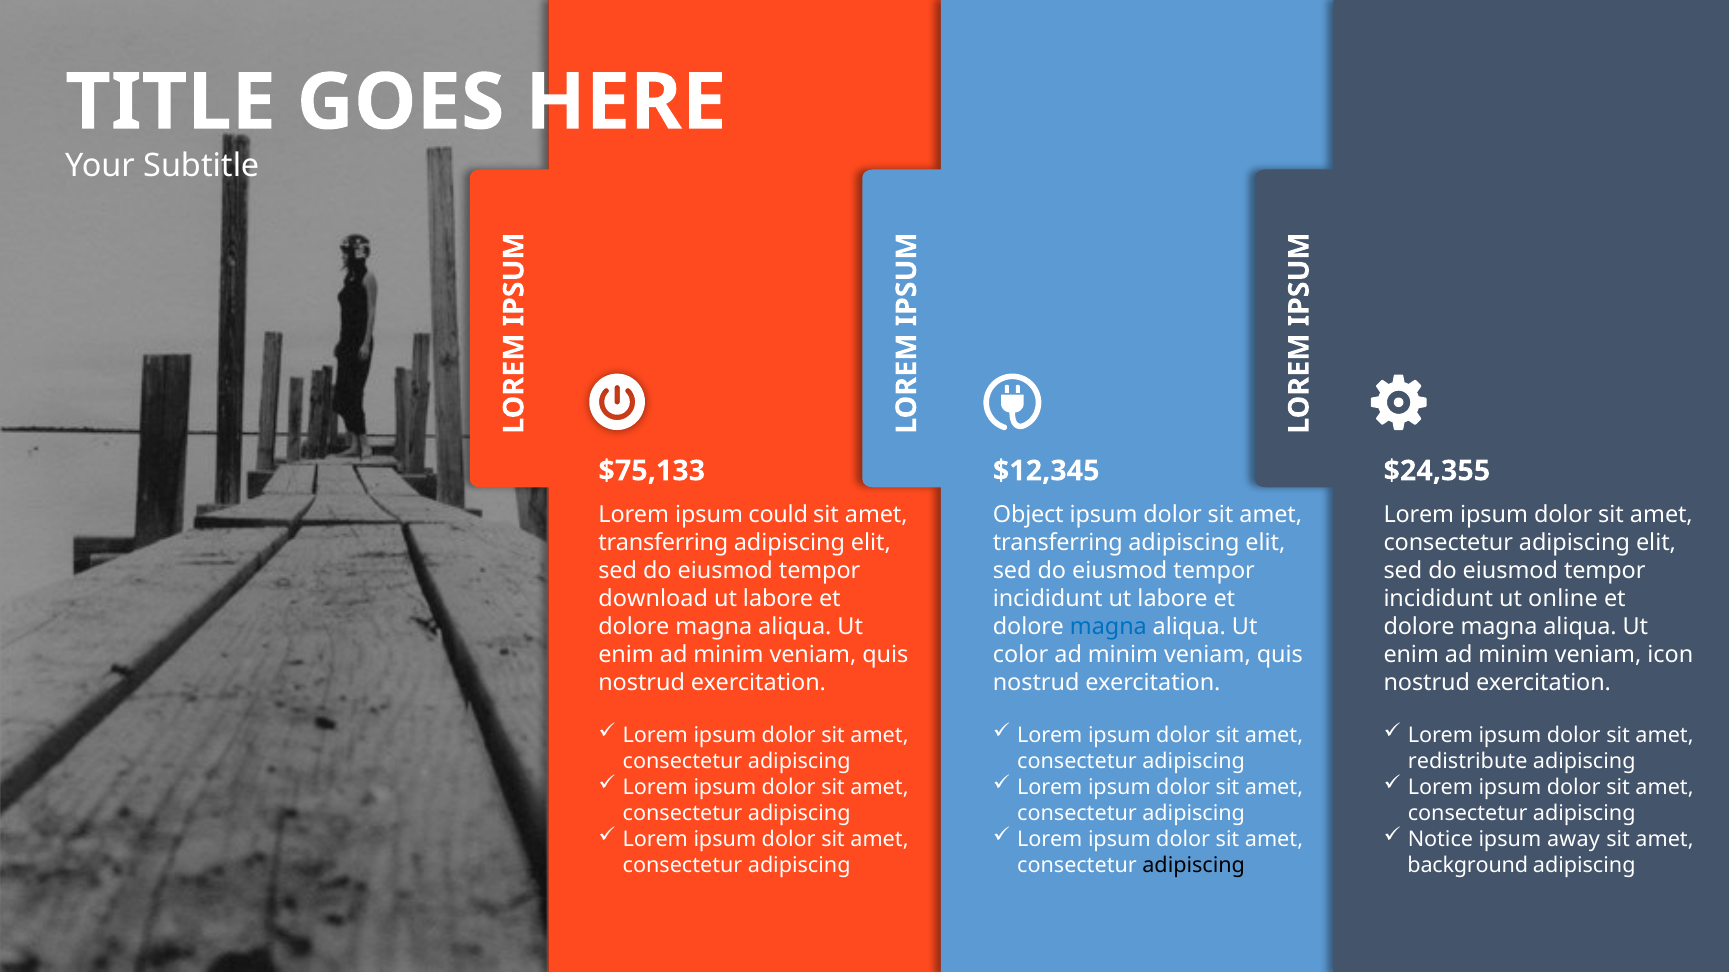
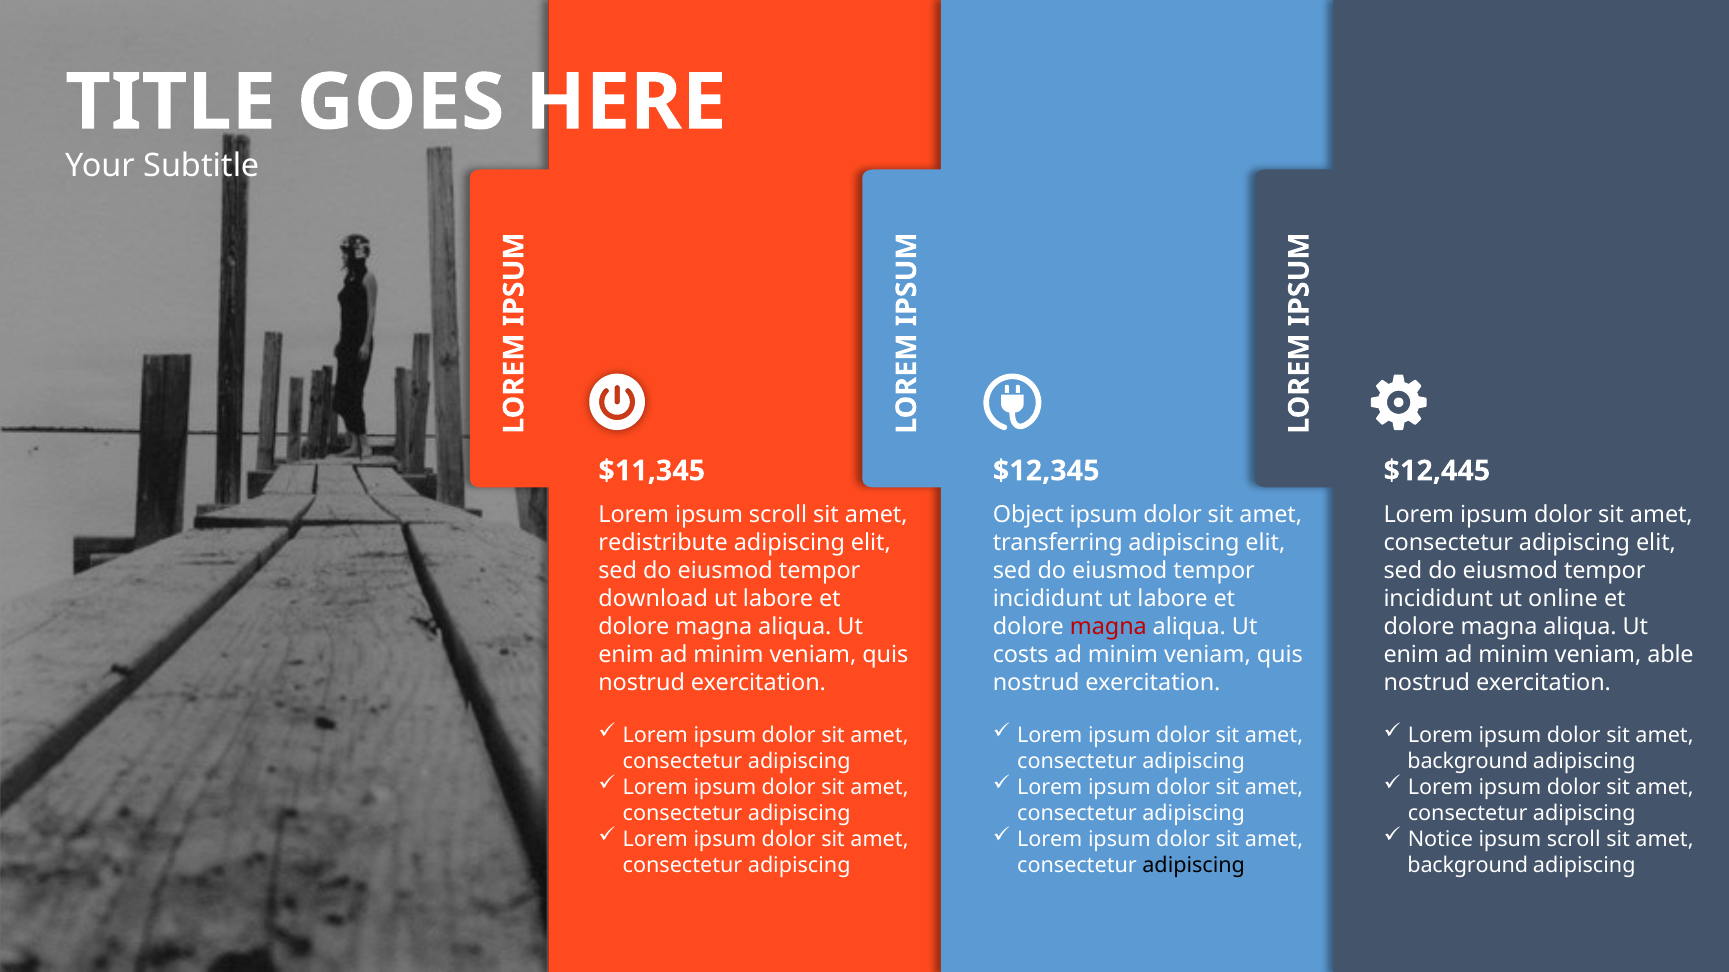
$75,133: $75,133 -> $11,345
$24,355: $24,355 -> $12,445
Lorem ipsum could: could -> scroll
transferring at (663, 543): transferring -> redistribute
magna at (1108, 627) colour: blue -> red
color: color -> costs
icon: icon -> able
redistribute at (1468, 762): redistribute -> background
away at (1574, 840): away -> scroll
